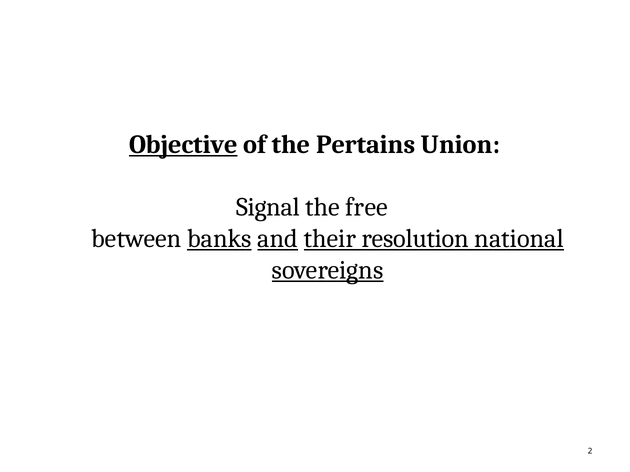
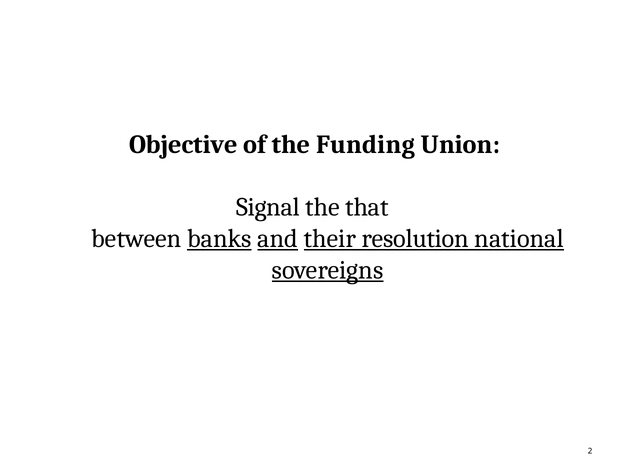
Objective underline: present -> none
Pertains: Pertains -> Funding
free: free -> that
